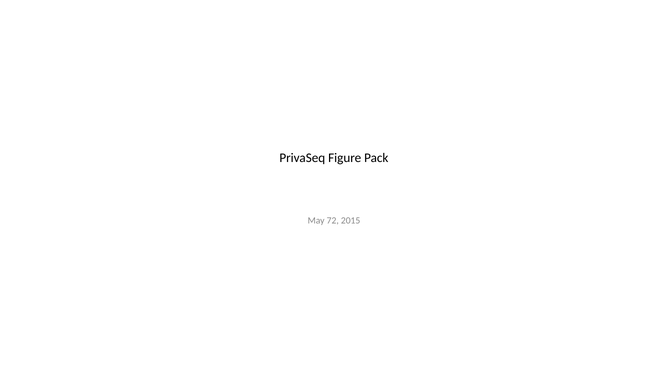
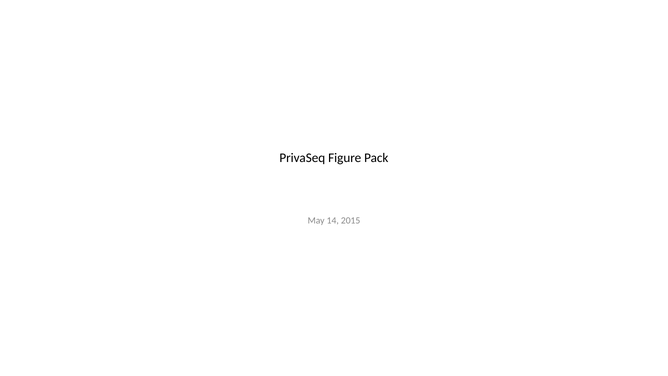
72: 72 -> 14
